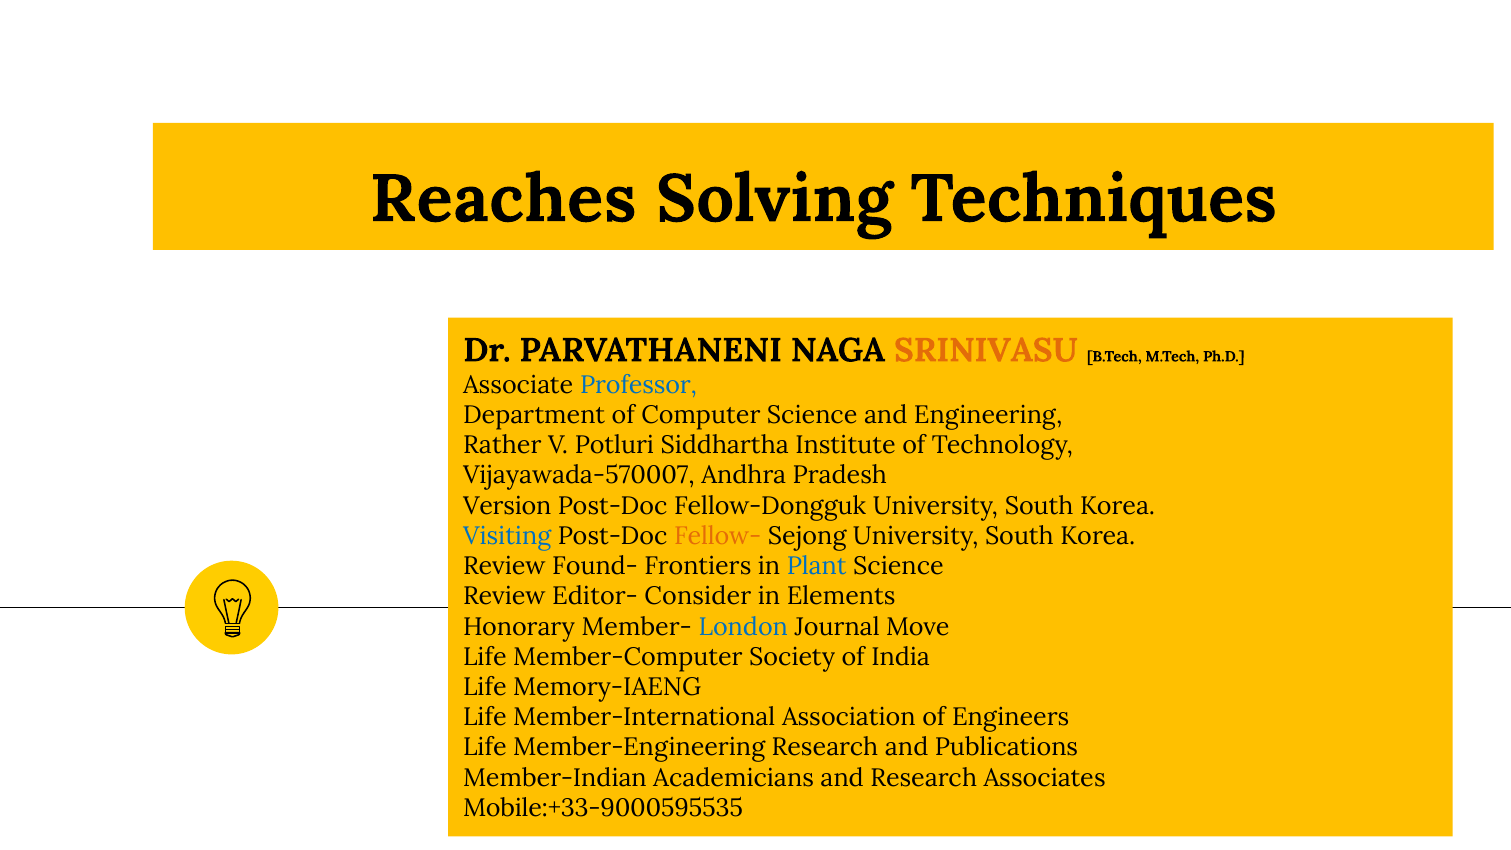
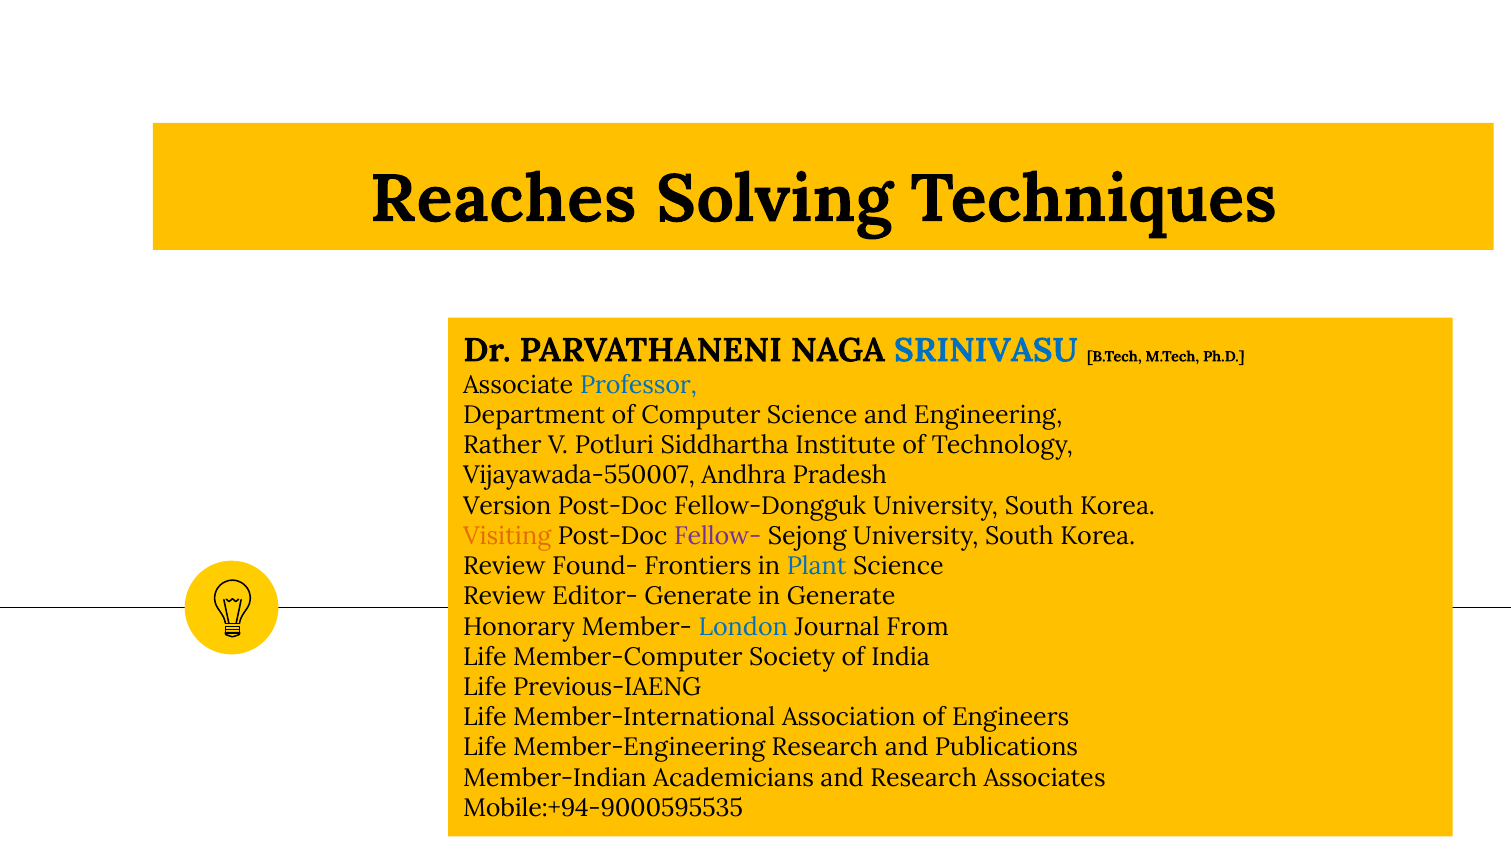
SRINIVASU colour: orange -> blue
Vijayawada-570007: Vijayawada-570007 -> Vijayawada-550007
Visiting colour: blue -> orange
Fellow- colour: orange -> purple
Editor- Consider: Consider -> Generate
in Elements: Elements -> Generate
Move: Move -> From
Memory-IAENG: Memory-IAENG -> Previous-IAENG
Mobile:+33-9000595535: Mobile:+33-9000595535 -> Mobile:+94-9000595535
